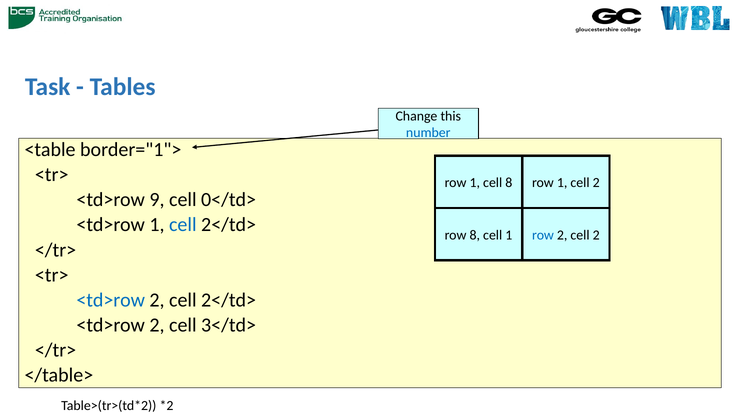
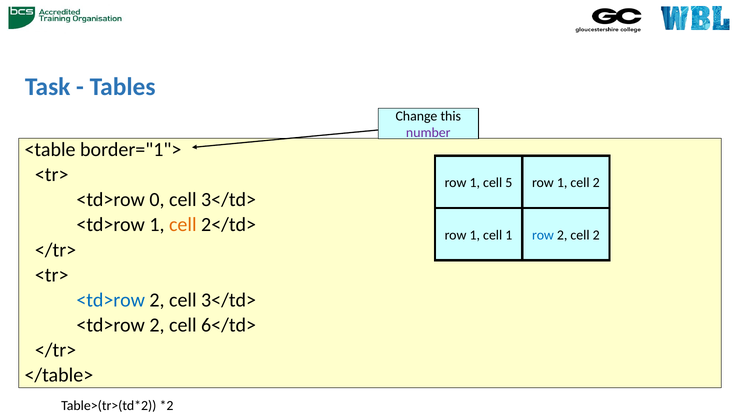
number colour: blue -> purple
cell 8: 8 -> 5
9: 9 -> 0
0</td> at (229, 200): 0</td> -> 3</td>
cell at (183, 225) colour: blue -> orange
8 at (475, 235): 8 -> 1
2 cell 2</td>: 2</td> -> 3</td>
3</td>: 3</td> -> 6</td>
